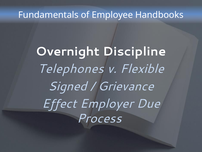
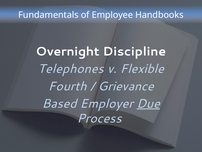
Signed: Signed -> Fourth
Effect: Effect -> Based
Due underline: none -> present
